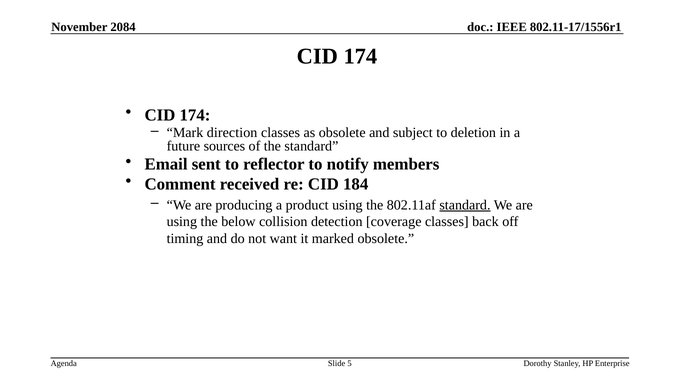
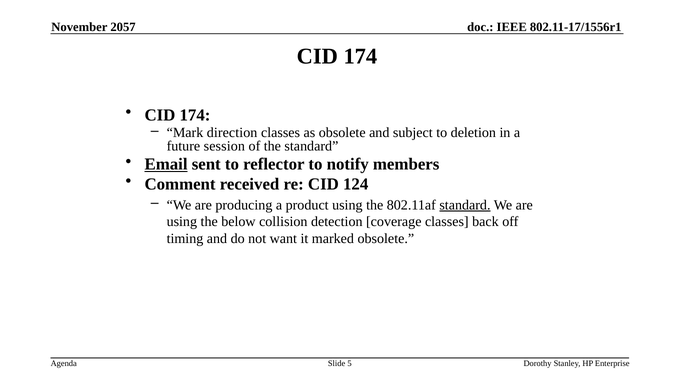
2084: 2084 -> 2057
sources: sources -> session
Email underline: none -> present
184: 184 -> 124
